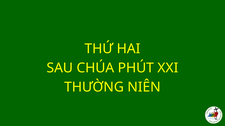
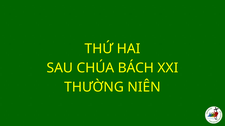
PHÚT: PHÚT -> BÁCH
